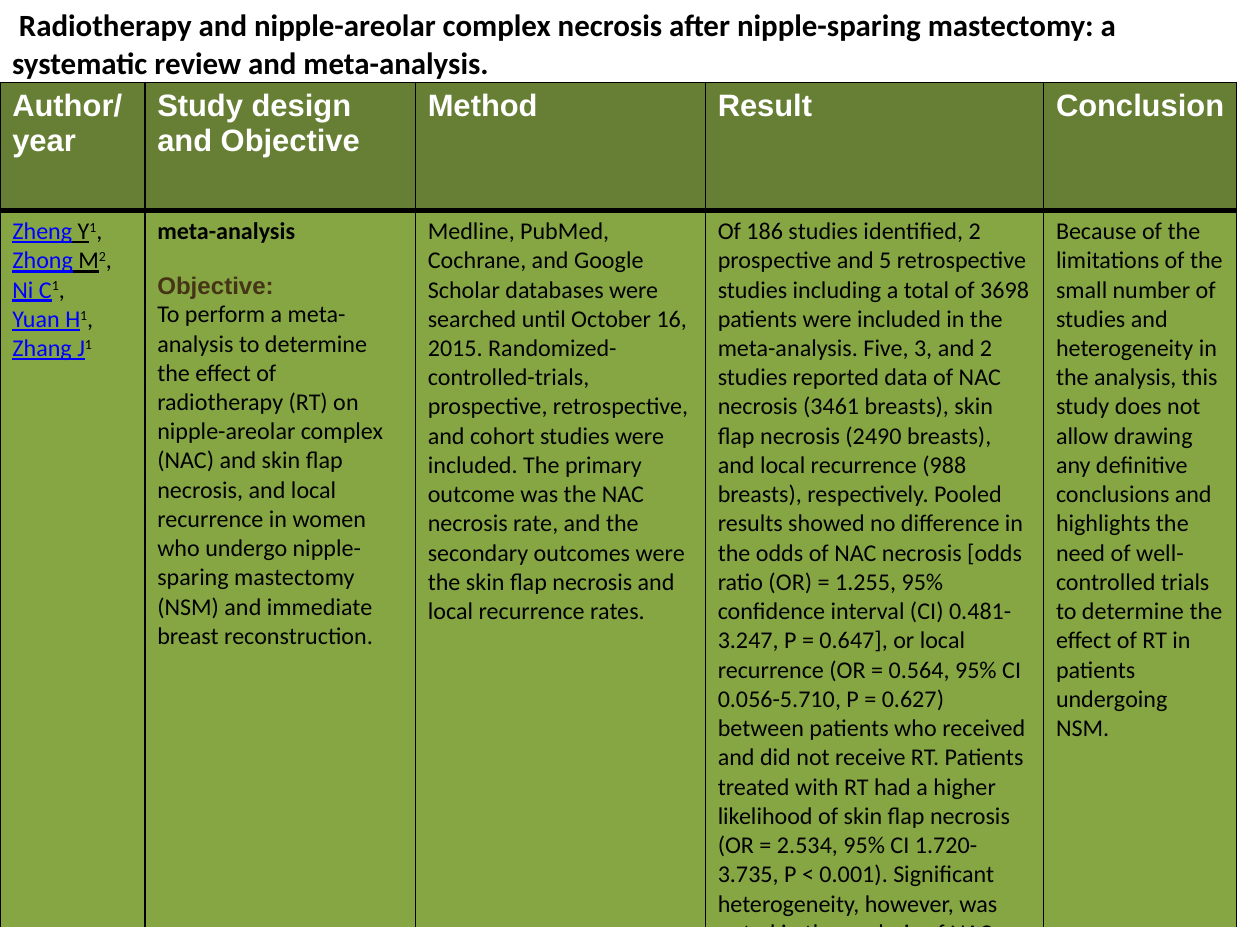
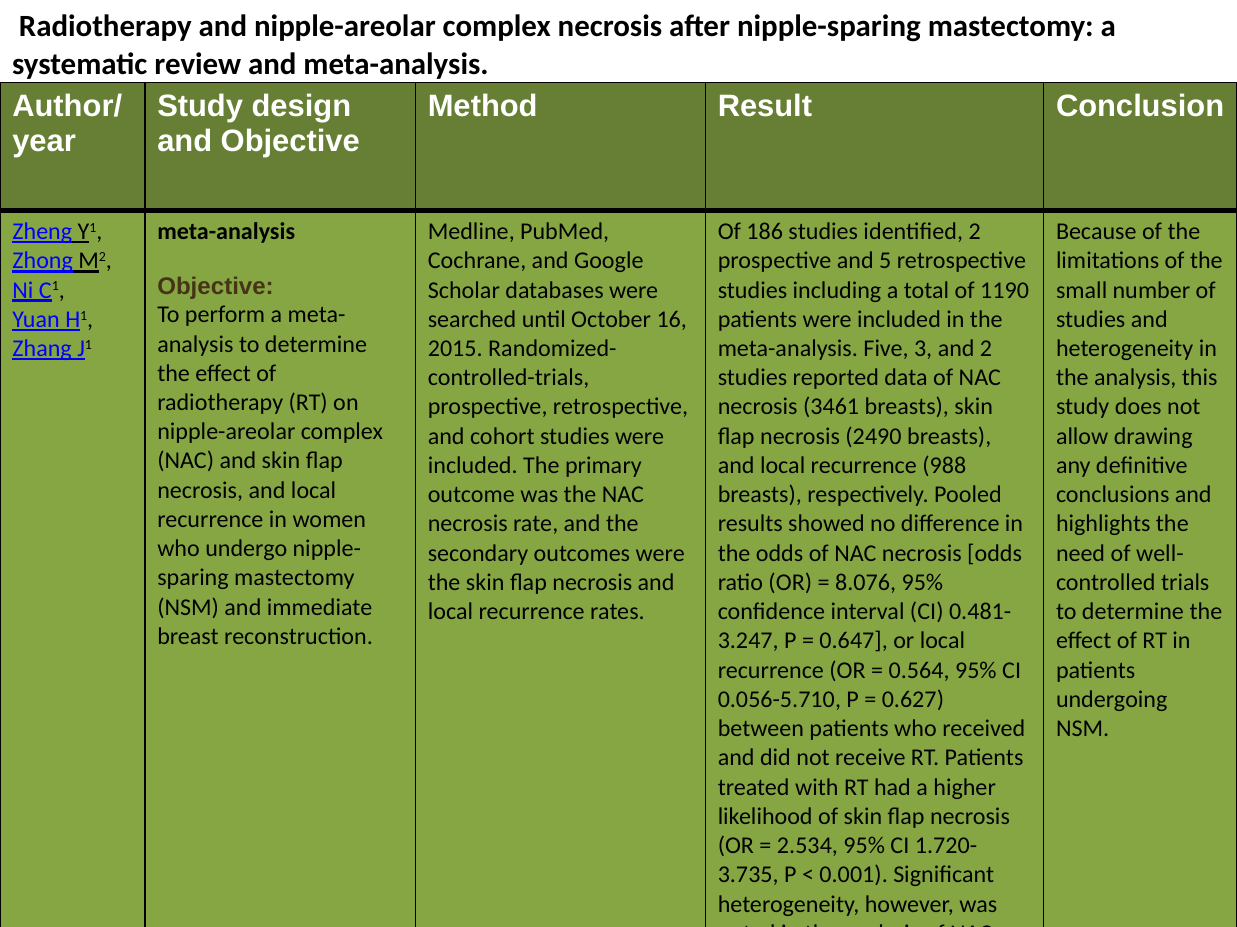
3698: 3698 -> 1190
1.255: 1.255 -> 8.076
